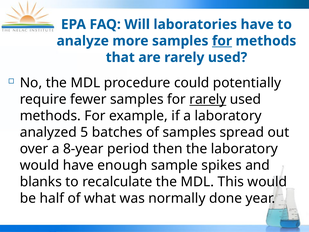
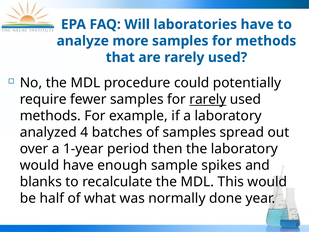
for at (222, 41) underline: present -> none
5: 5 -> 4
8-year: 8-year -> 1-year
